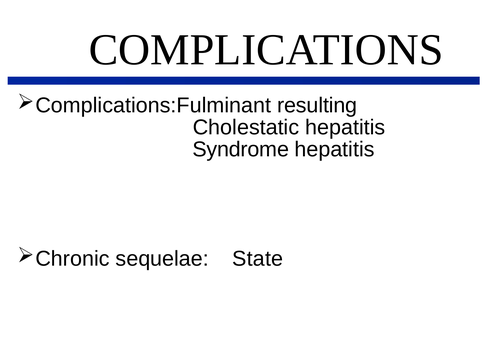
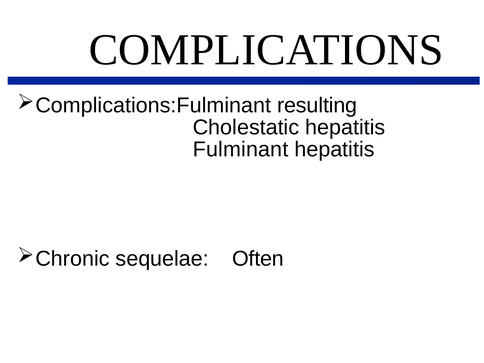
Syndrome: Syndrome -> Fulminant
State: State -> Often
